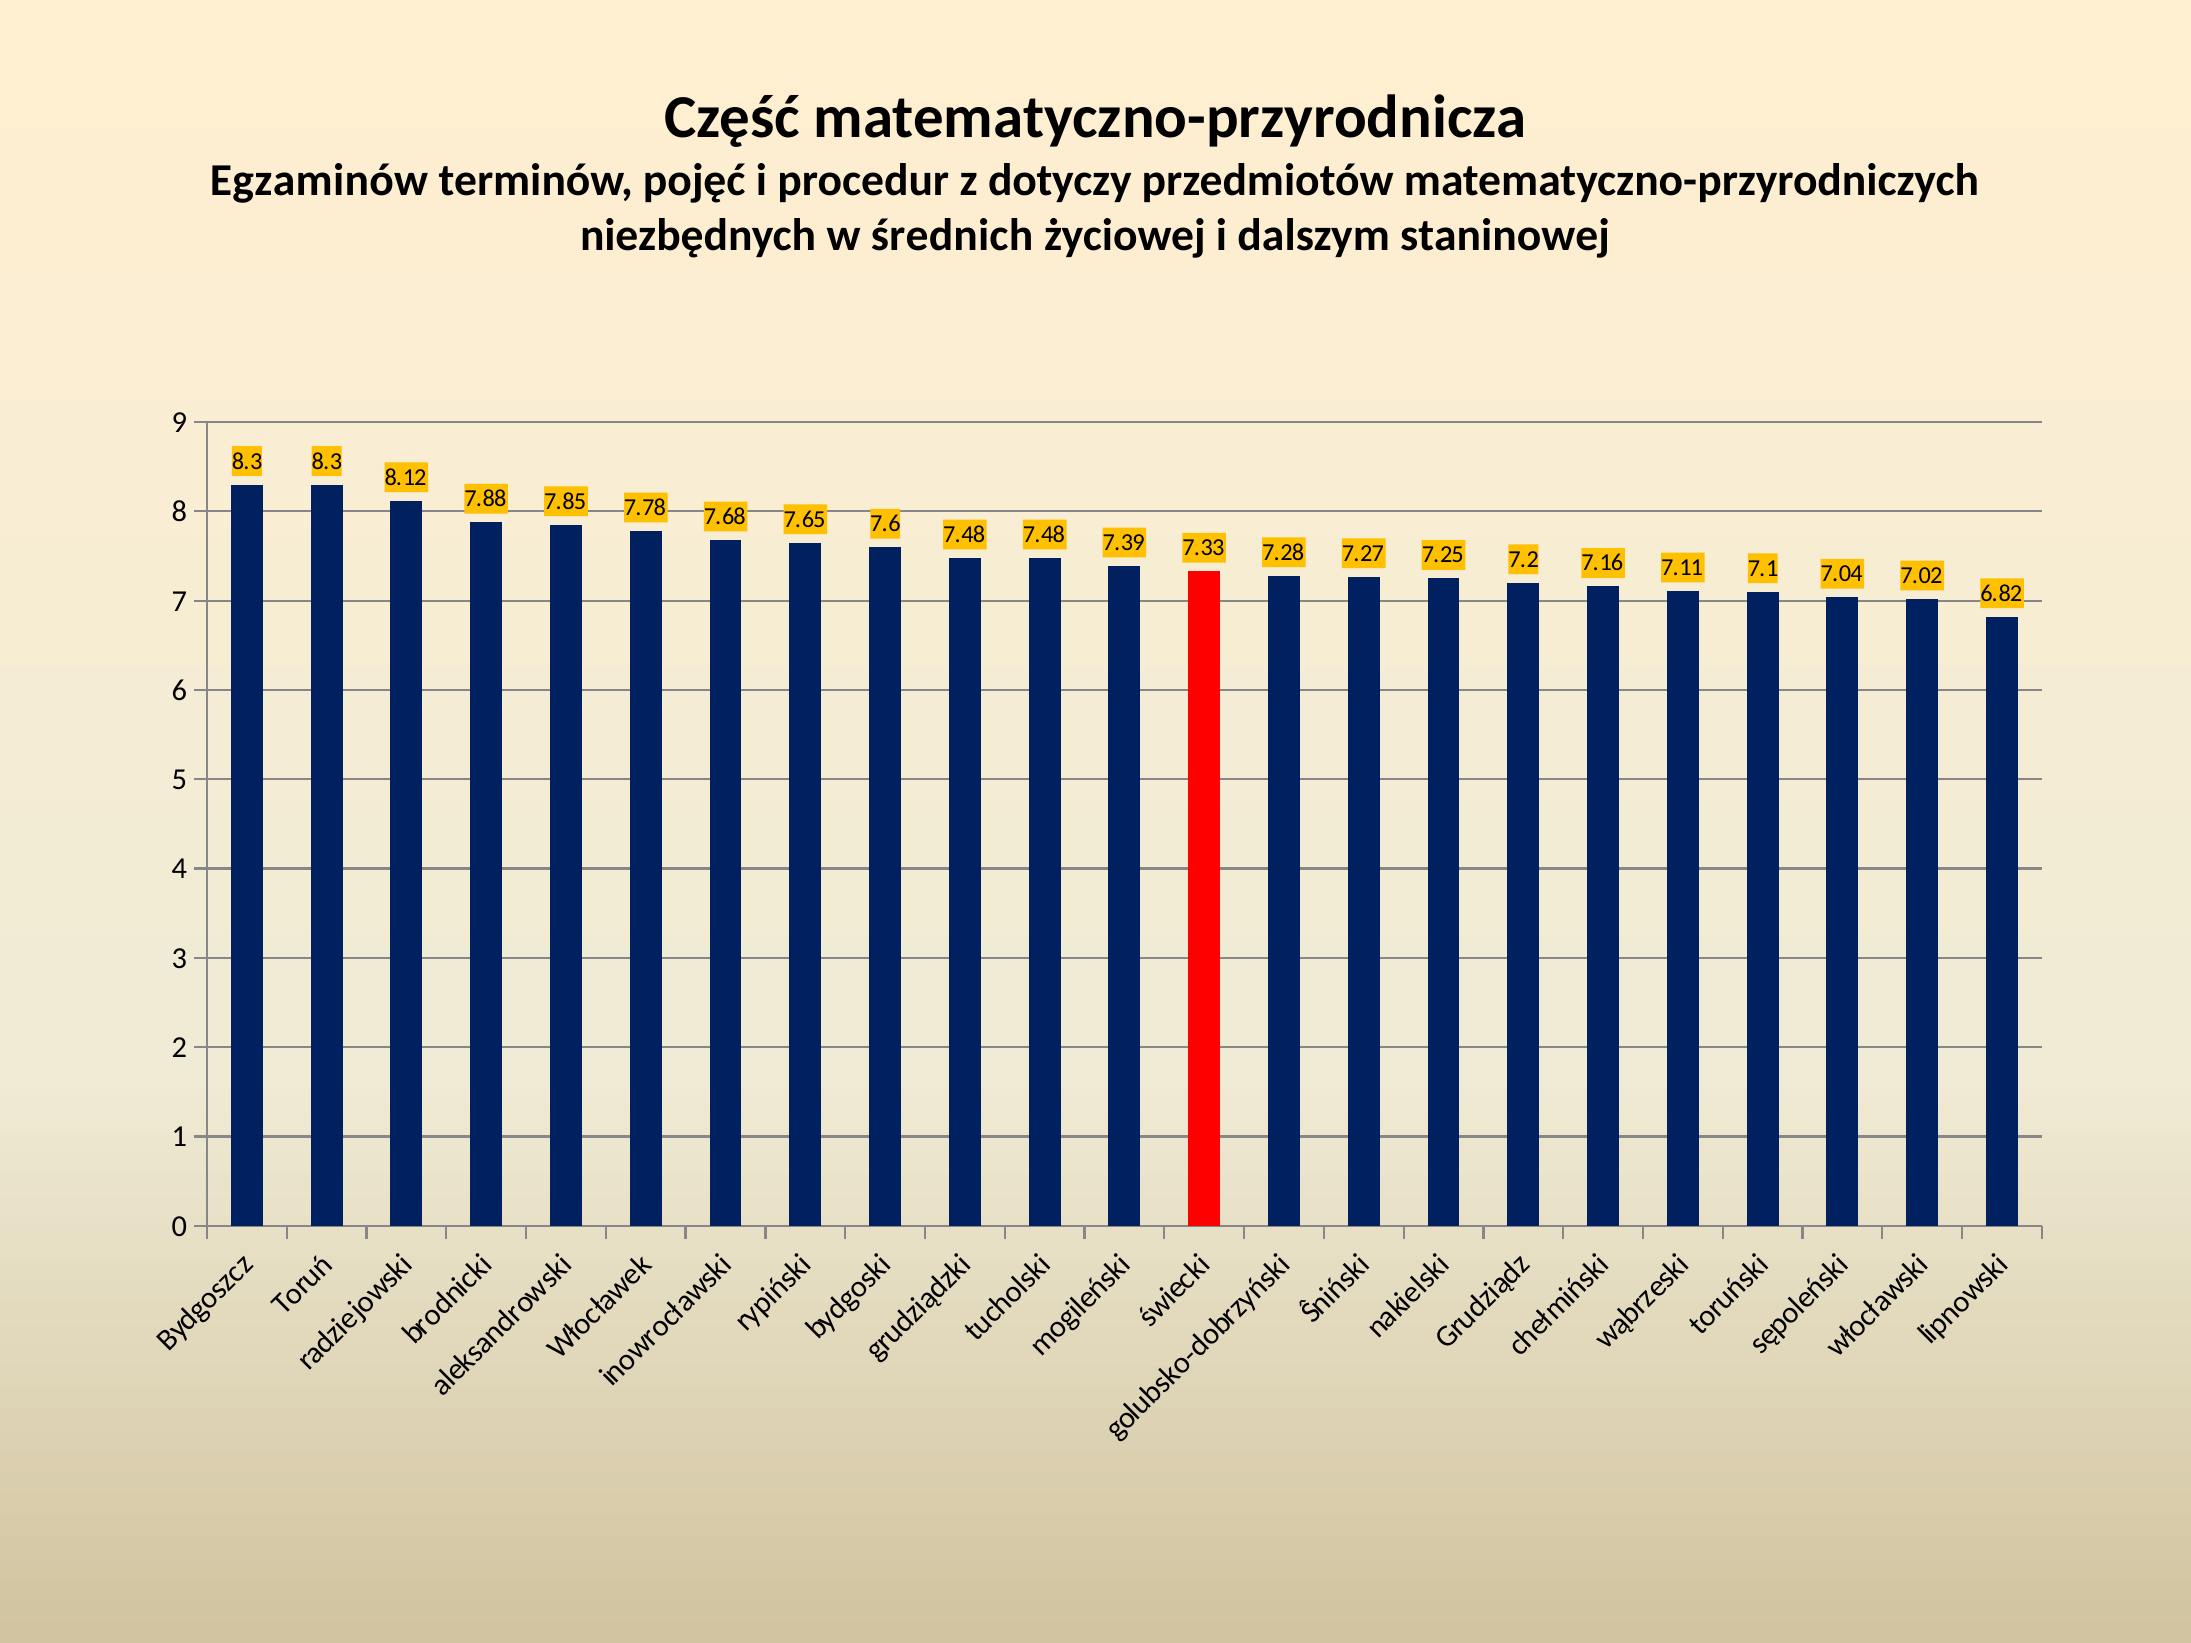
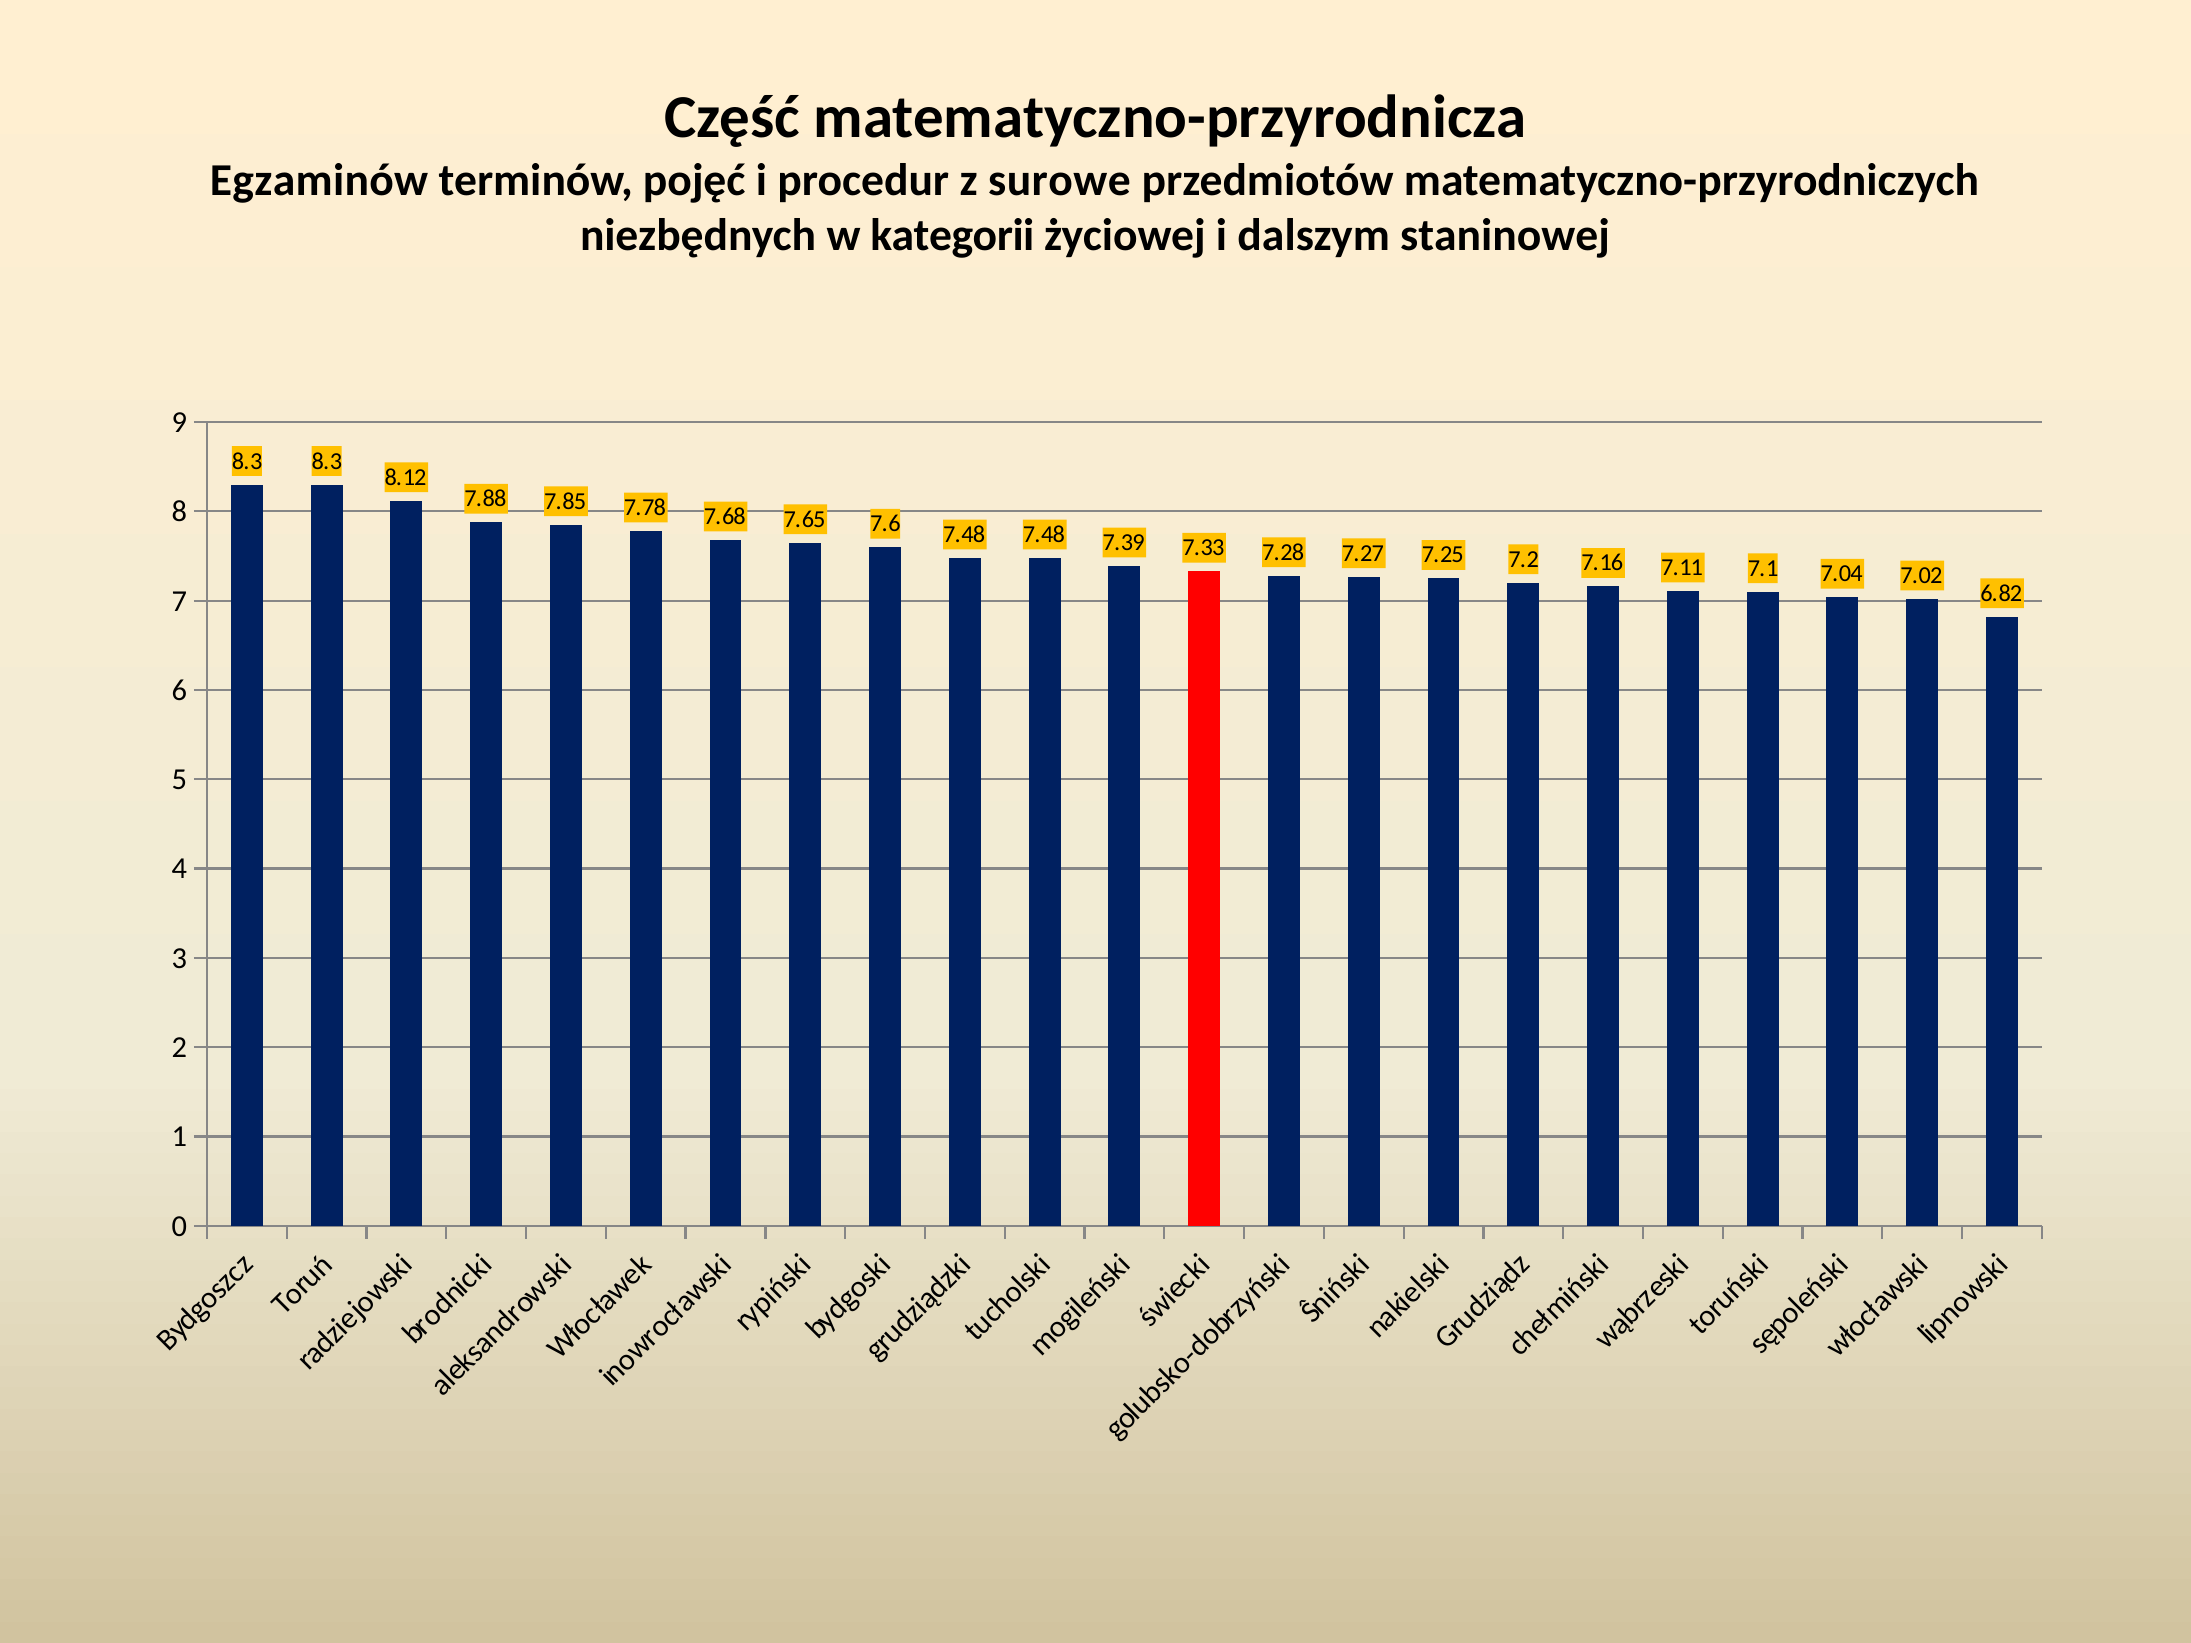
dotyczy: dotyczy -> surowe
średnich: średnich -> kategorii
